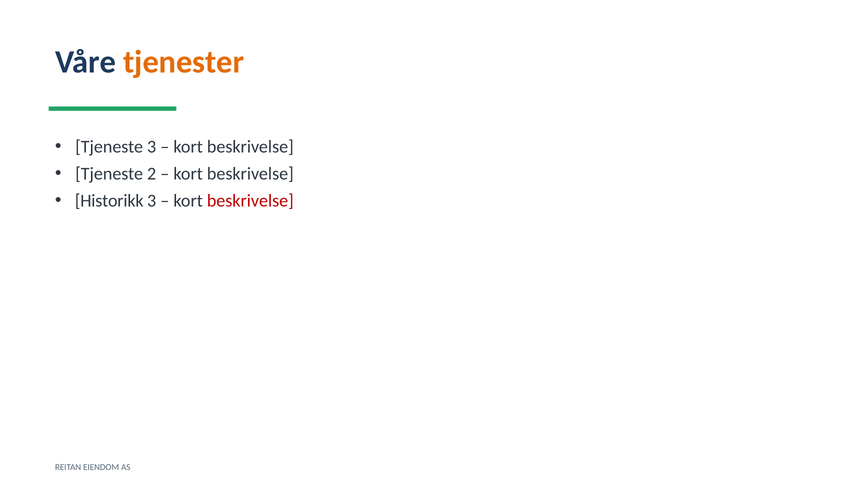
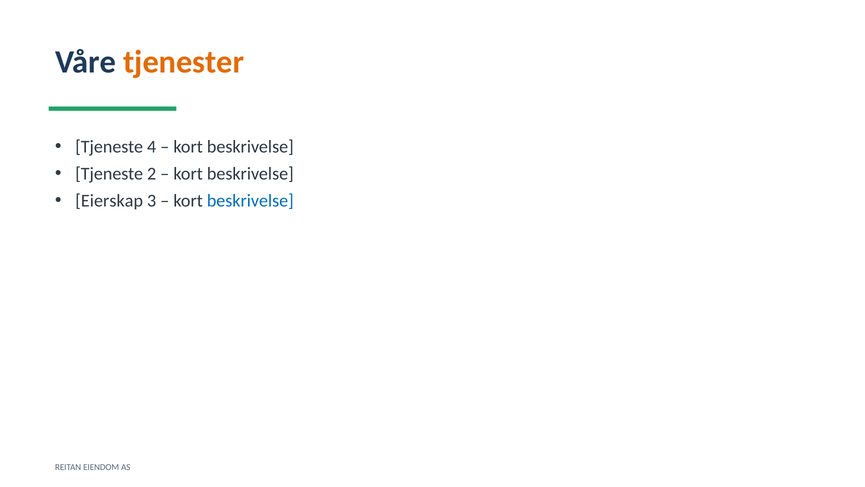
Tjeneste 3: 3 -> 4
Historikk: Historikk -> Eierskap
beskrivelse at (250, 201) colour: red -> blue
